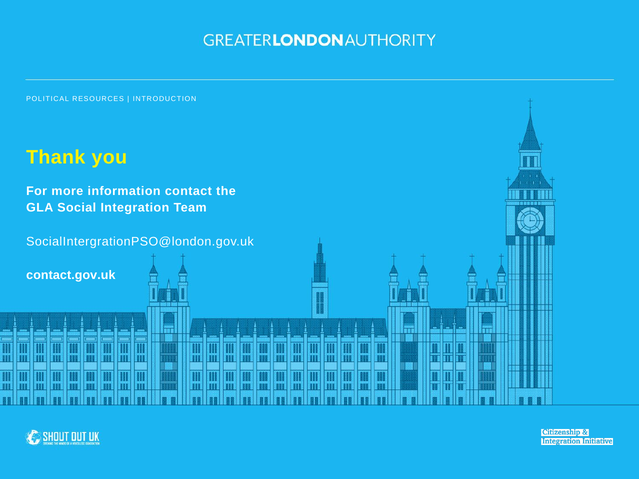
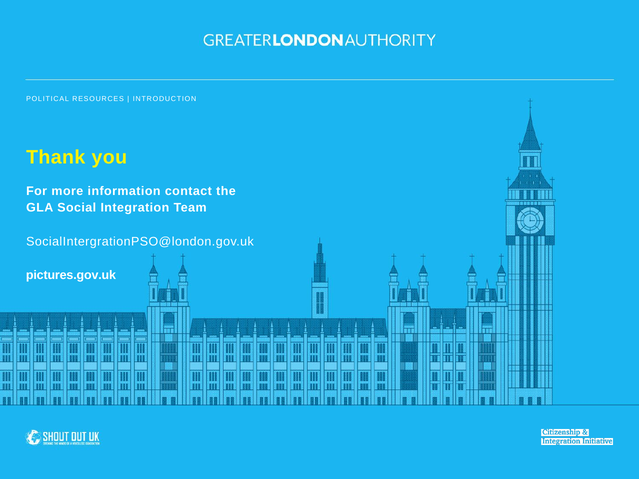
contact.gov.uk: contact.gov.uk -> pictures.gov.uk
